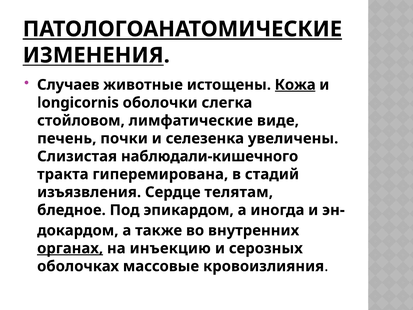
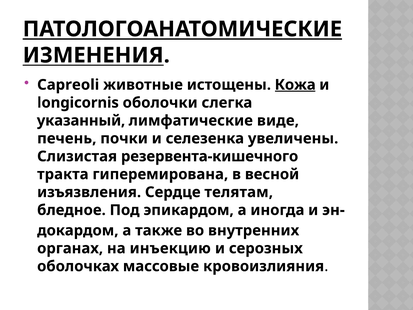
Случаев: Случаев -> Capreoli
стойловом: стойловом -> указанный
наблюдали-кишечного: наблюдали-кишечного -> резервента-кишечного
стадий: стадий -> весной
органах underline: present -> none
